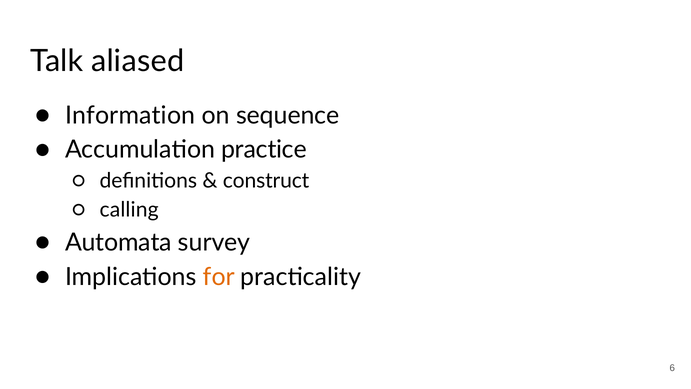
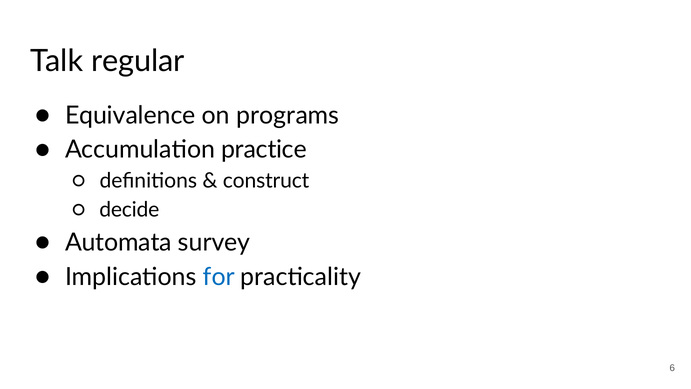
aliased: aliased -> regular
Information: Information -> Equivalence
sequence: sequence -> programs
calling: calling -> decide
for colour: orange -> blue
